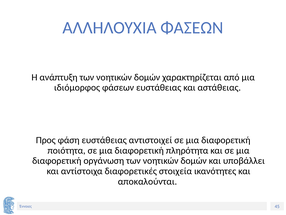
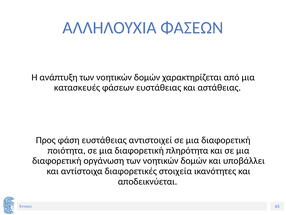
ιδιόμορφος: ιδιόμορφος -> κατασκευές
αποκαλούνται: αποκαλούνται -> αποδεικνύεται
